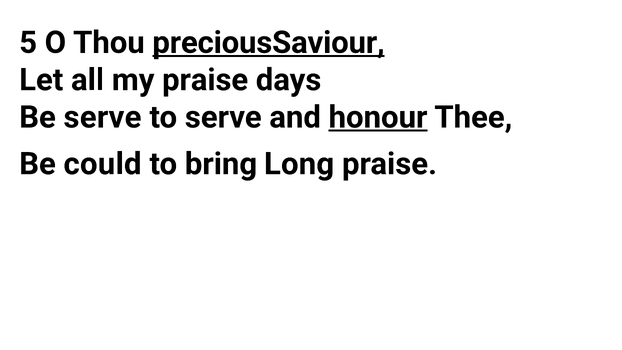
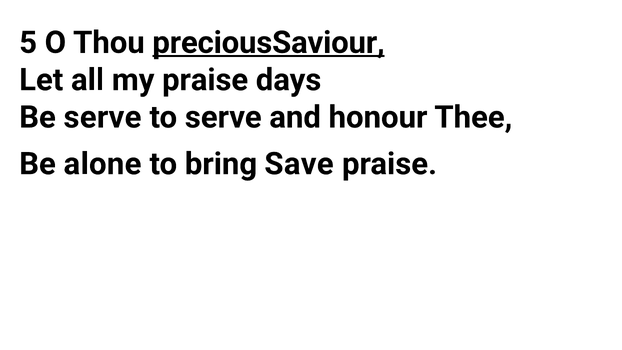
honour underline: present -> none
could: could -> alone
Long: Long -> Save
